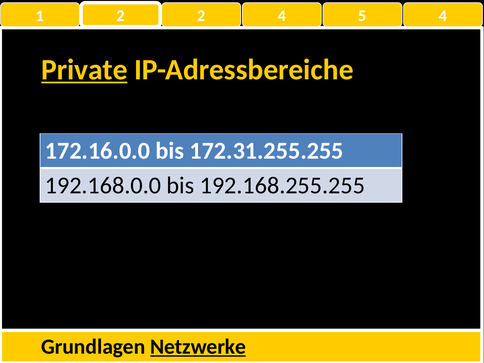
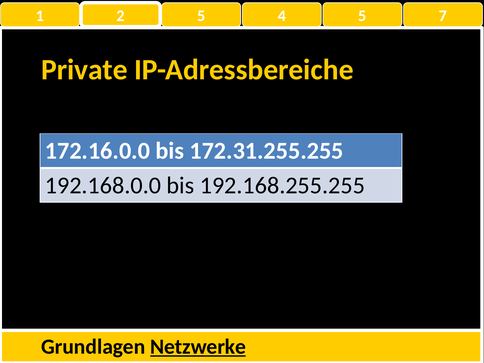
2 2: 2 -> 5
5 4: 4 -> 7
Private underline: present -> none
